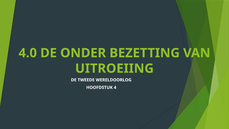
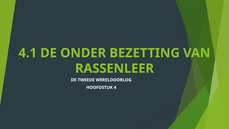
4.0: 4.0 -> 4.1
UITROEIING: UITROEIING -> RASSENLEER
